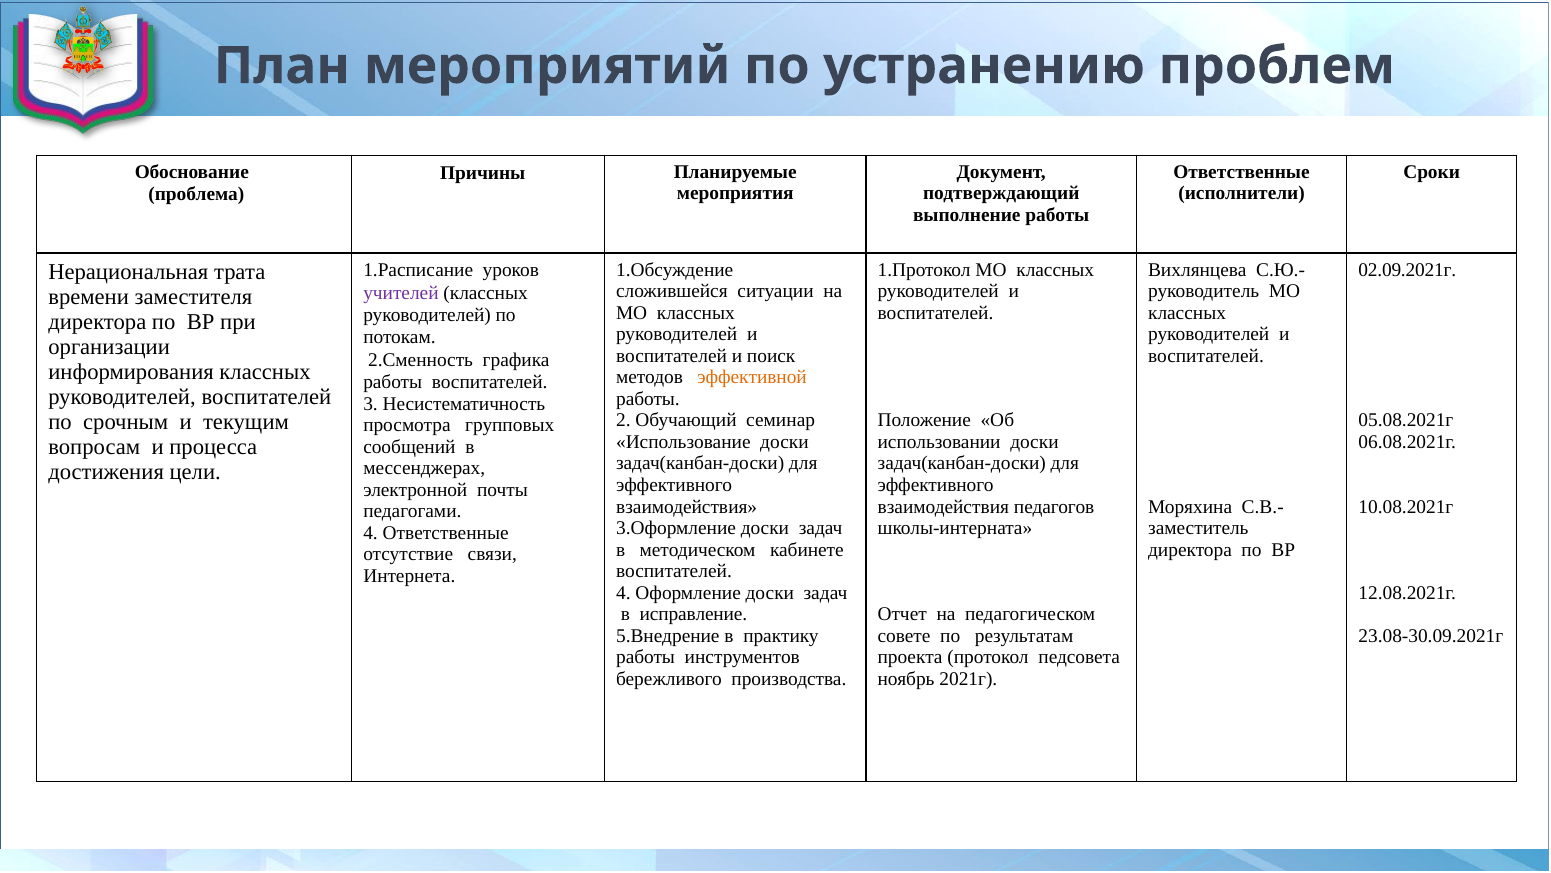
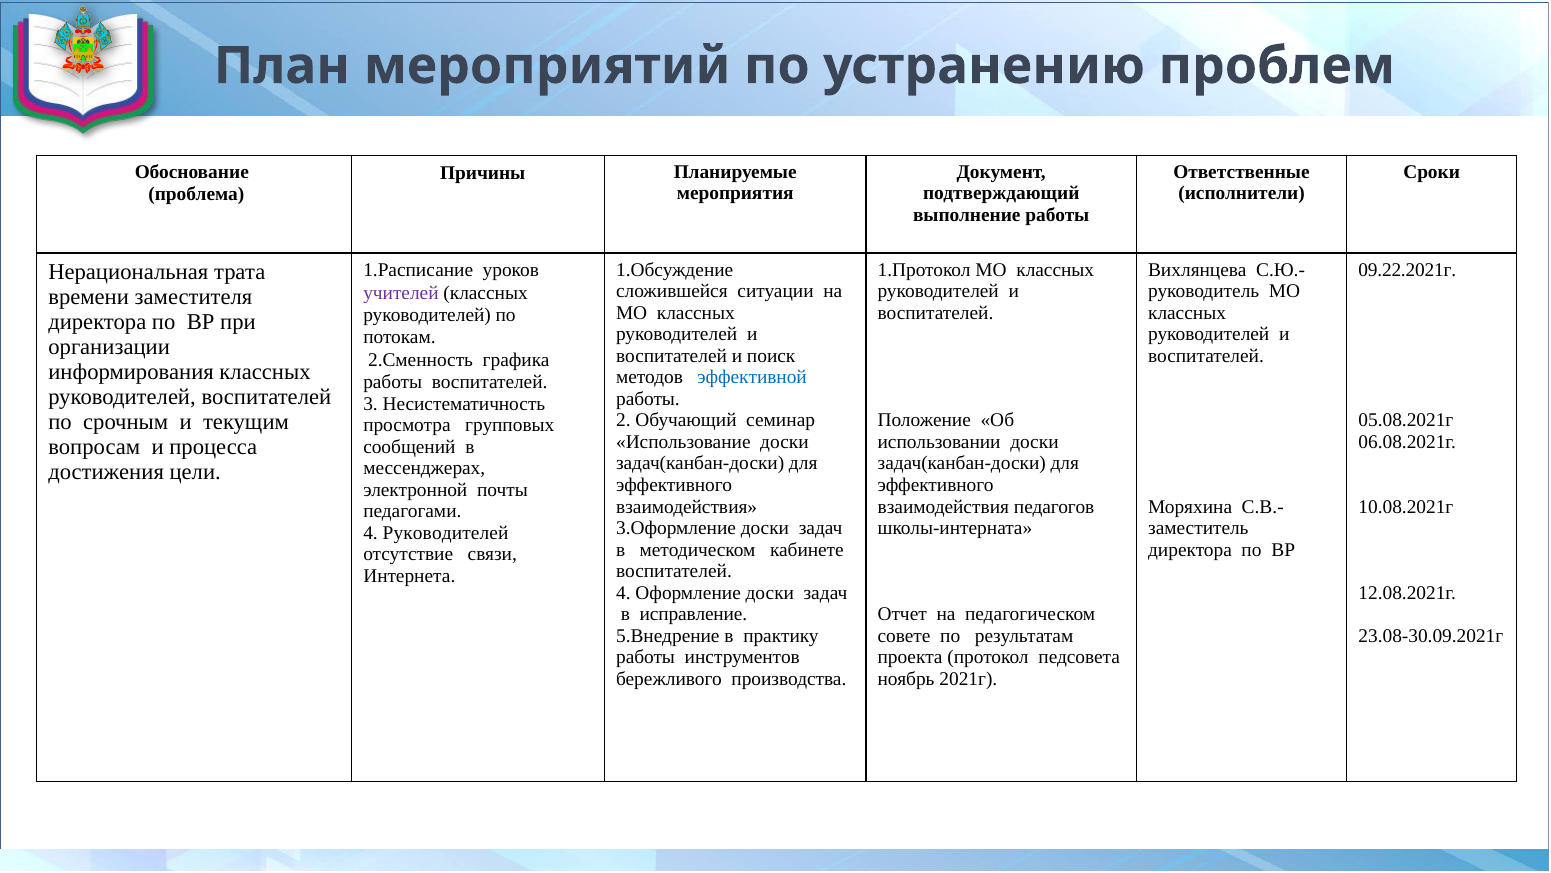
02.09.2021г: 02.09.2021г -> 09.22.2021г
эффективной colour: orange -> blue
4 Ответственные: Ответственные -> Руководителей
